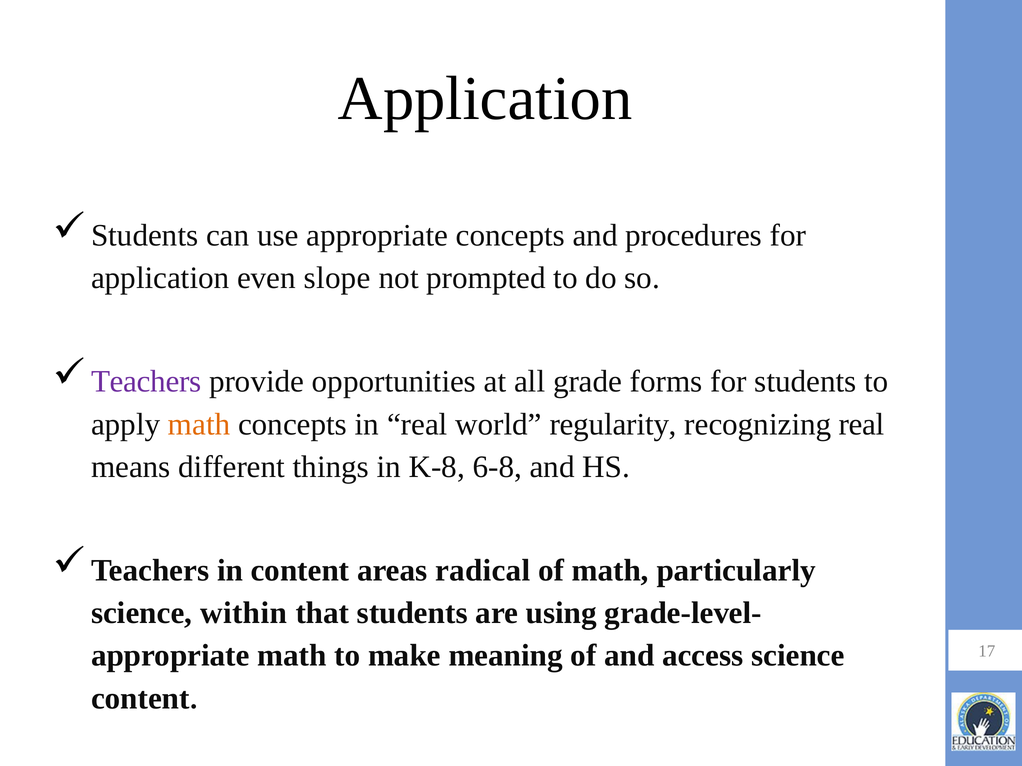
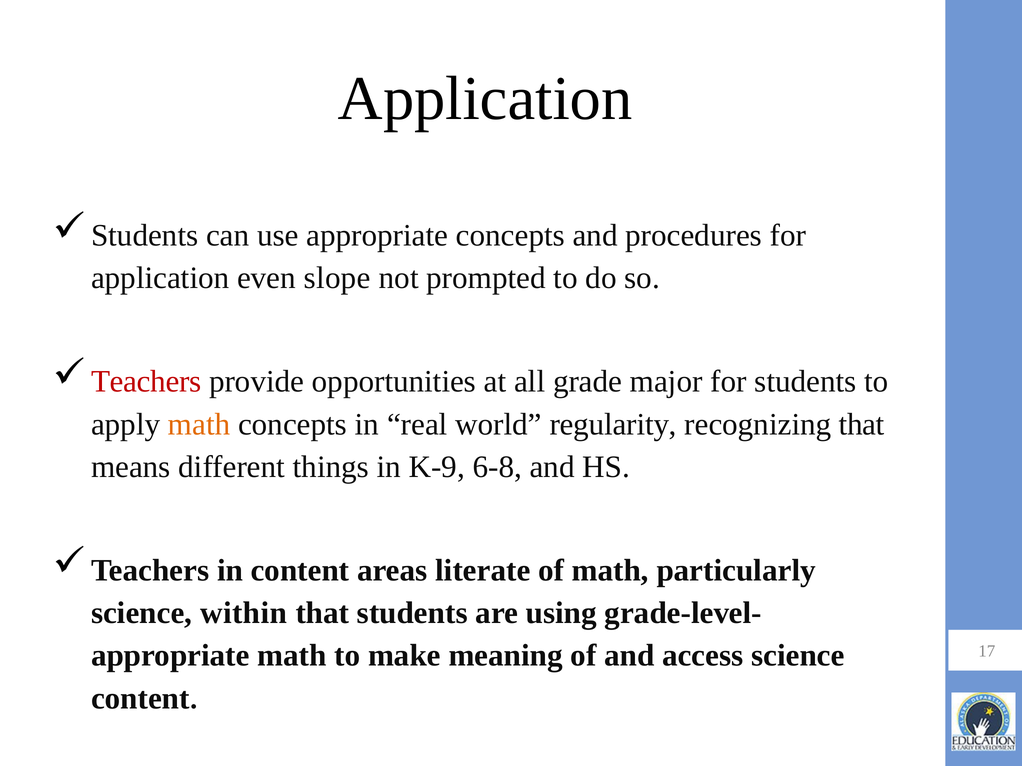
Teachers at (146, 382) colour: purple -> red
forms: forms -> major
recognizing real: real -> that
K-8: K-8 -> K-9
radical: radical -> literate
